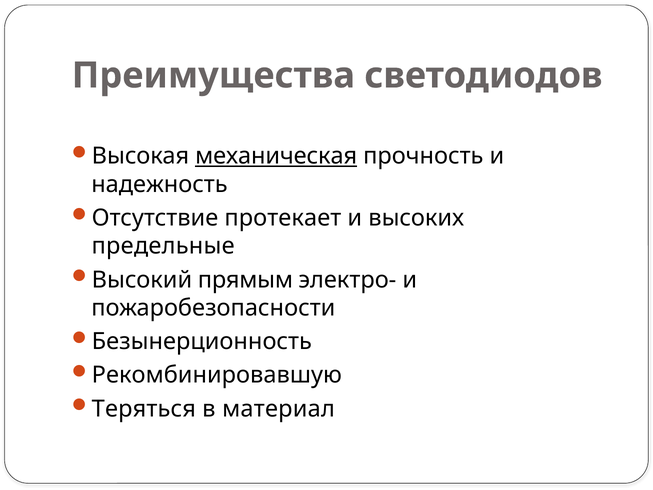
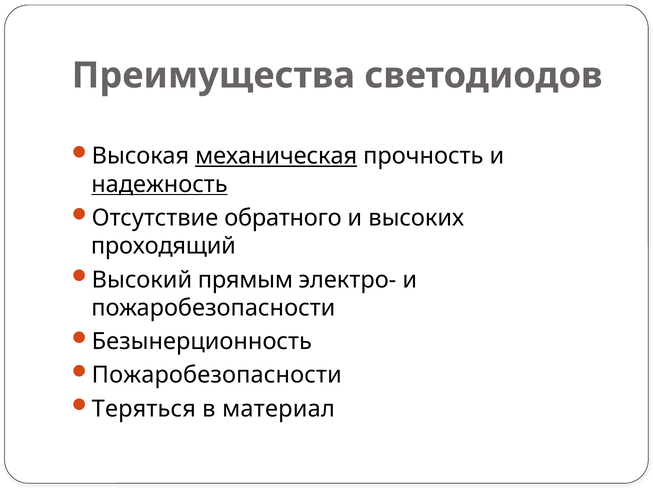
надежность underline: none -> present
протекает: протекает -> обратного
предельные: предельные -> проходящий
Рекомбинировавшую at (217, 375): Рекомбинировавшую -> Пожаробезопасности
